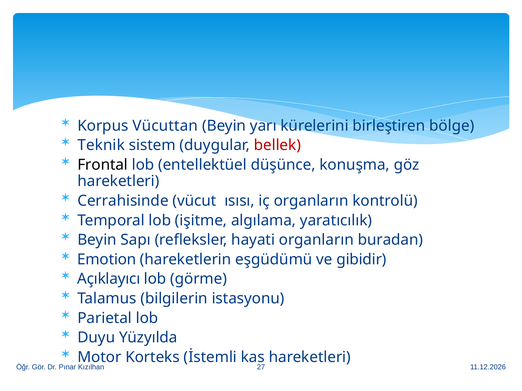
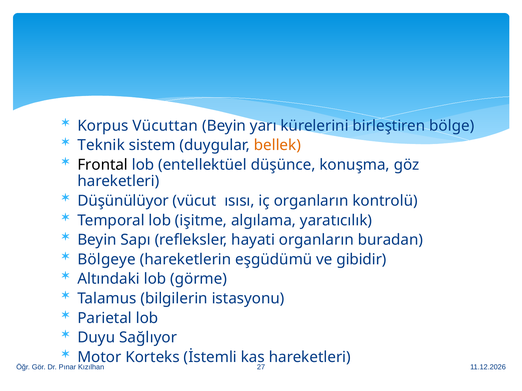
bellek colour: red -> orange
Cerrahisinde: Cerrahisinde -> Düşünülüyor
Emotion: Emotion -> Bölgeye
Açıklayıcı: Açıklayıcı -> Altındaki
Yüzyılda: Yüzyılda -> Sağlıyor
